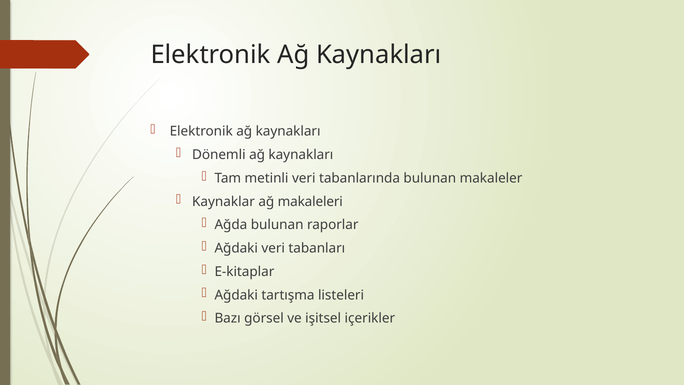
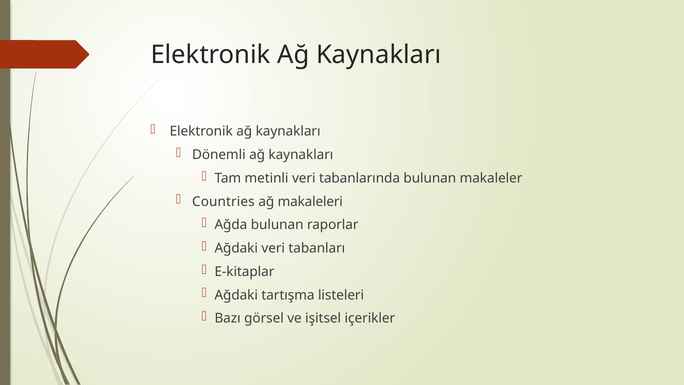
Kaynaklar: Kaynaklar -> Countries
